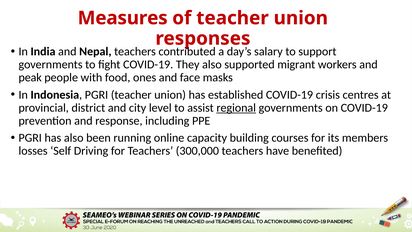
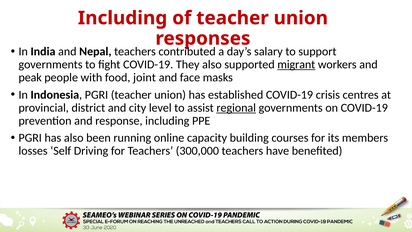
Measures at (123, 18): Measures -> Including
migrant underline: none -> present
ones: ones -> joint
